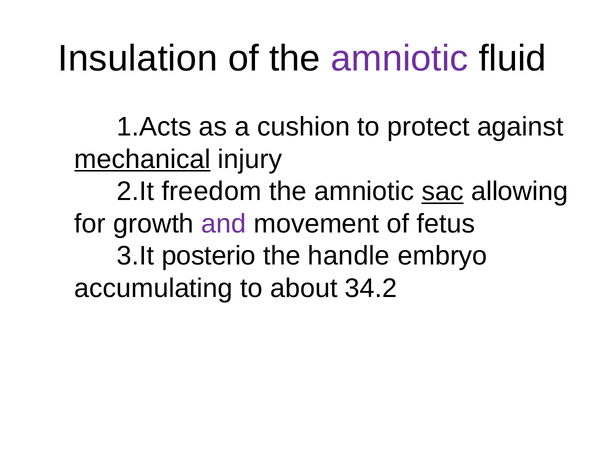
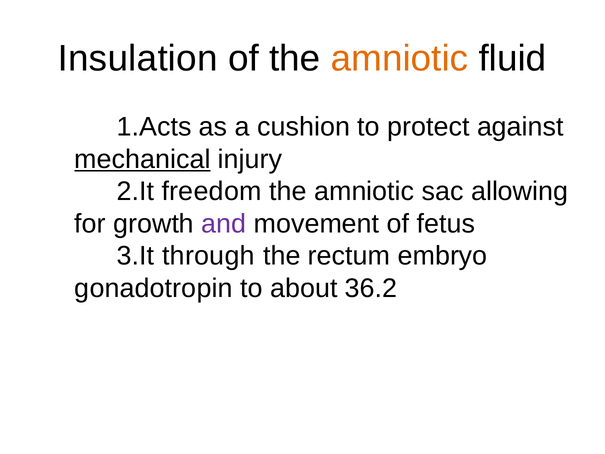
amniotic at (400, 58) colour: purple -> orange
sac underline: present -> none
posterio: posterio -> through
handle: handle -> rectum
accumulating: accumulating -> gonadotropin
34.2: 34.2 -> 36.2
